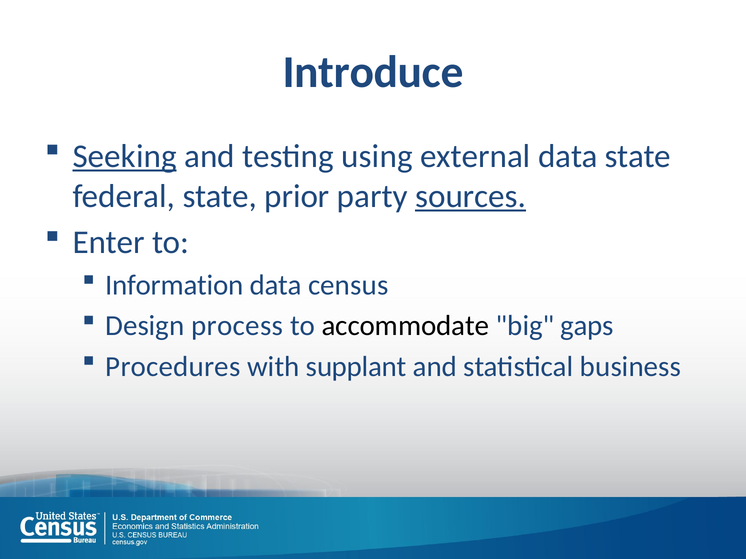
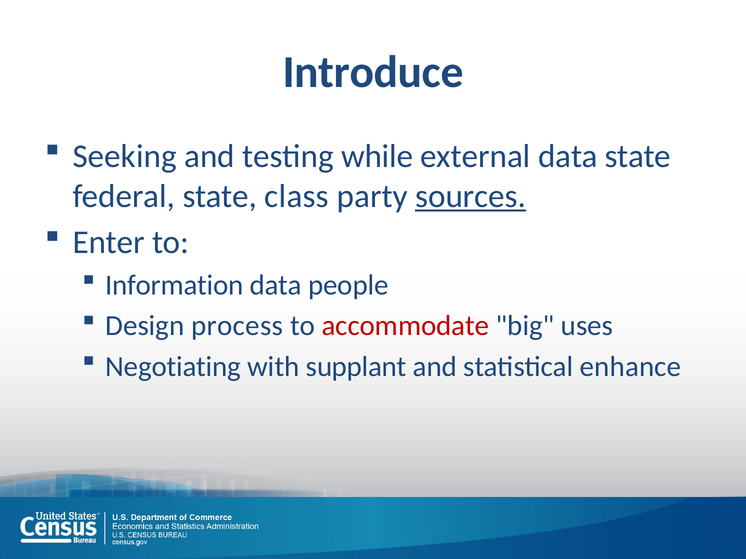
Seeking underline: present -> none
using: using -> while
prior: prior -> class
census: census -> people
accommodate colour: black -> red
gaps: gaps -> uses
Procedures: Procedures -> Negotiating
business: business -> enhance
